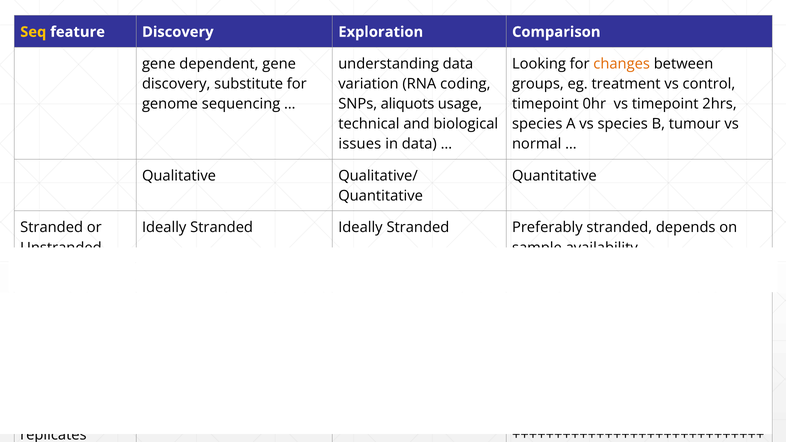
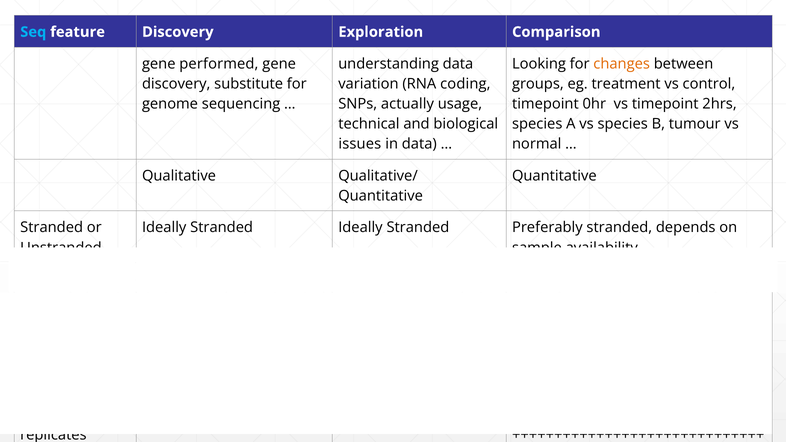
Seq colour: yellow -> light blue
dependent: dependent -> performed
aliquots: aliquots -> actually
